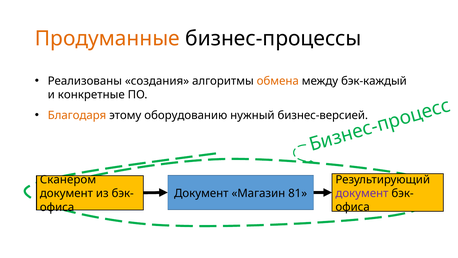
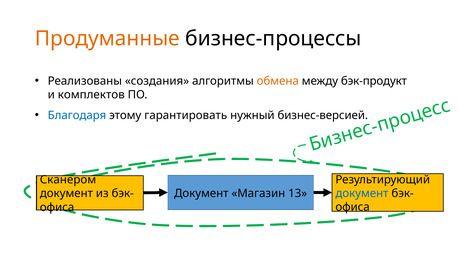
бэк-каждый: бэк-каждый -> бэк-продукт
конкретные: конкретные -> комплектов
Благодаря colour: orange -> blue
оборудованию: оборудованию -> гарантировать
81: 81 -> 13
документ at (362, 193) colour: purple -> blue
